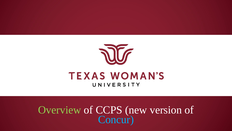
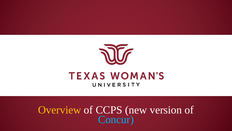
Overview colour: light green -> yellow
